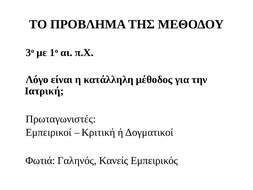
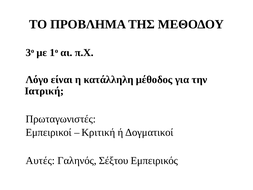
Φωτιά: Φωτιά -> Αυτές
Κανείς: Κανείς -> Σέξτου
